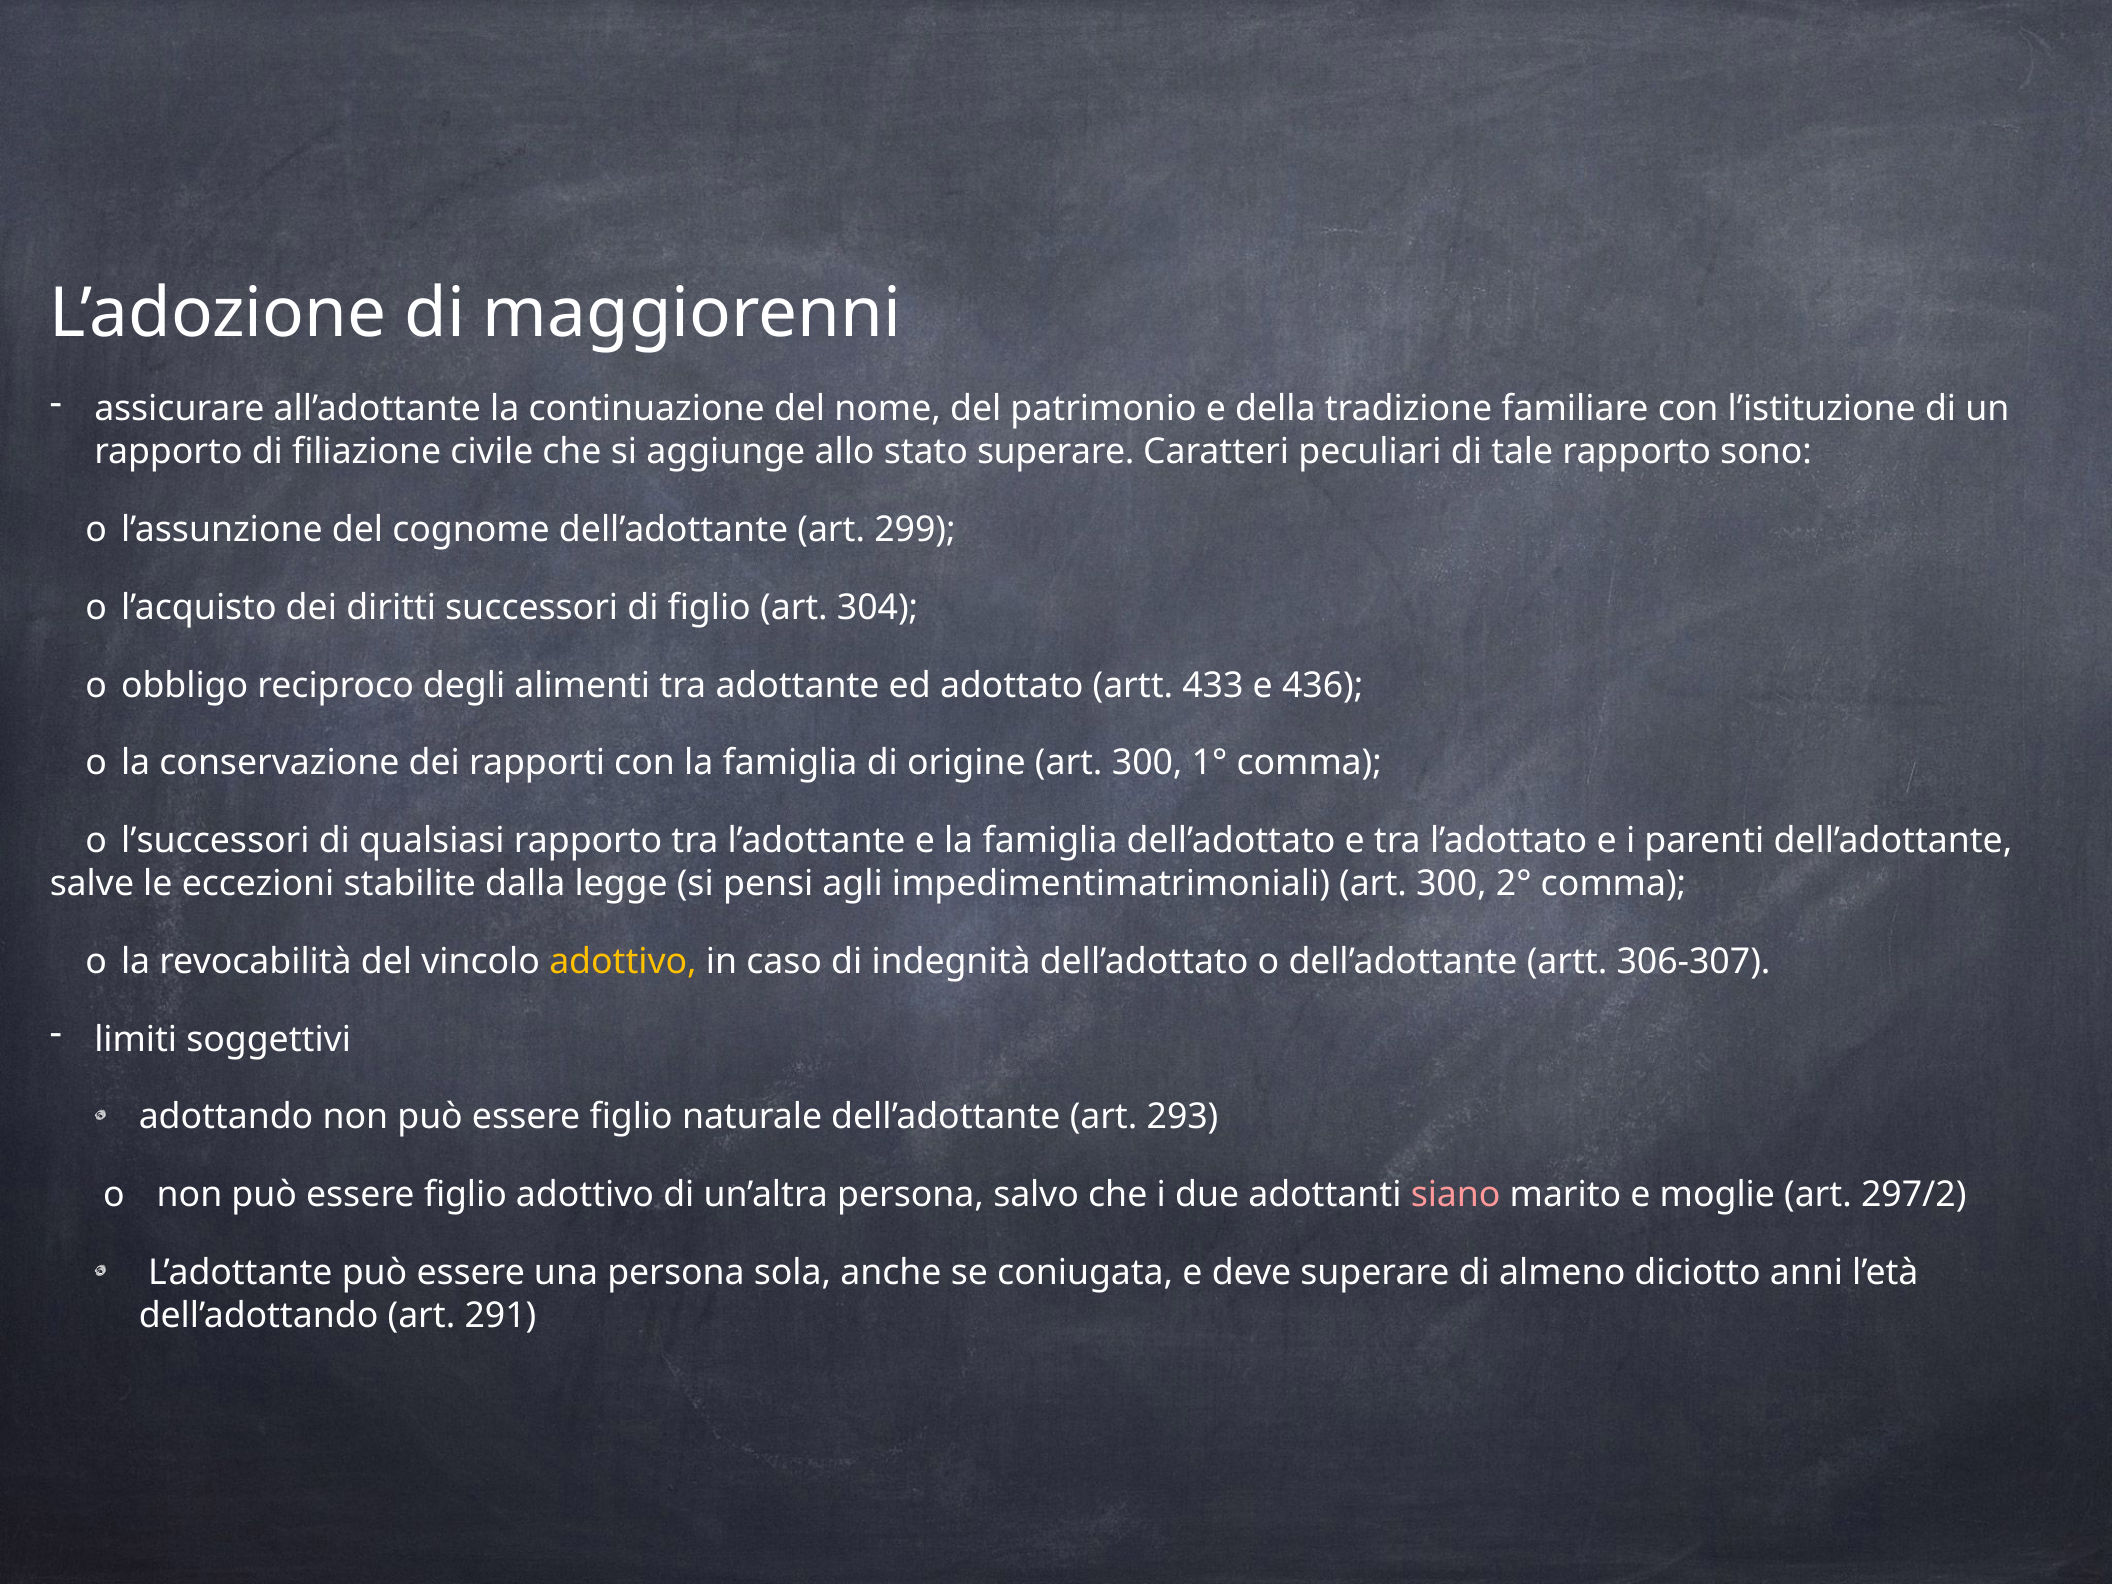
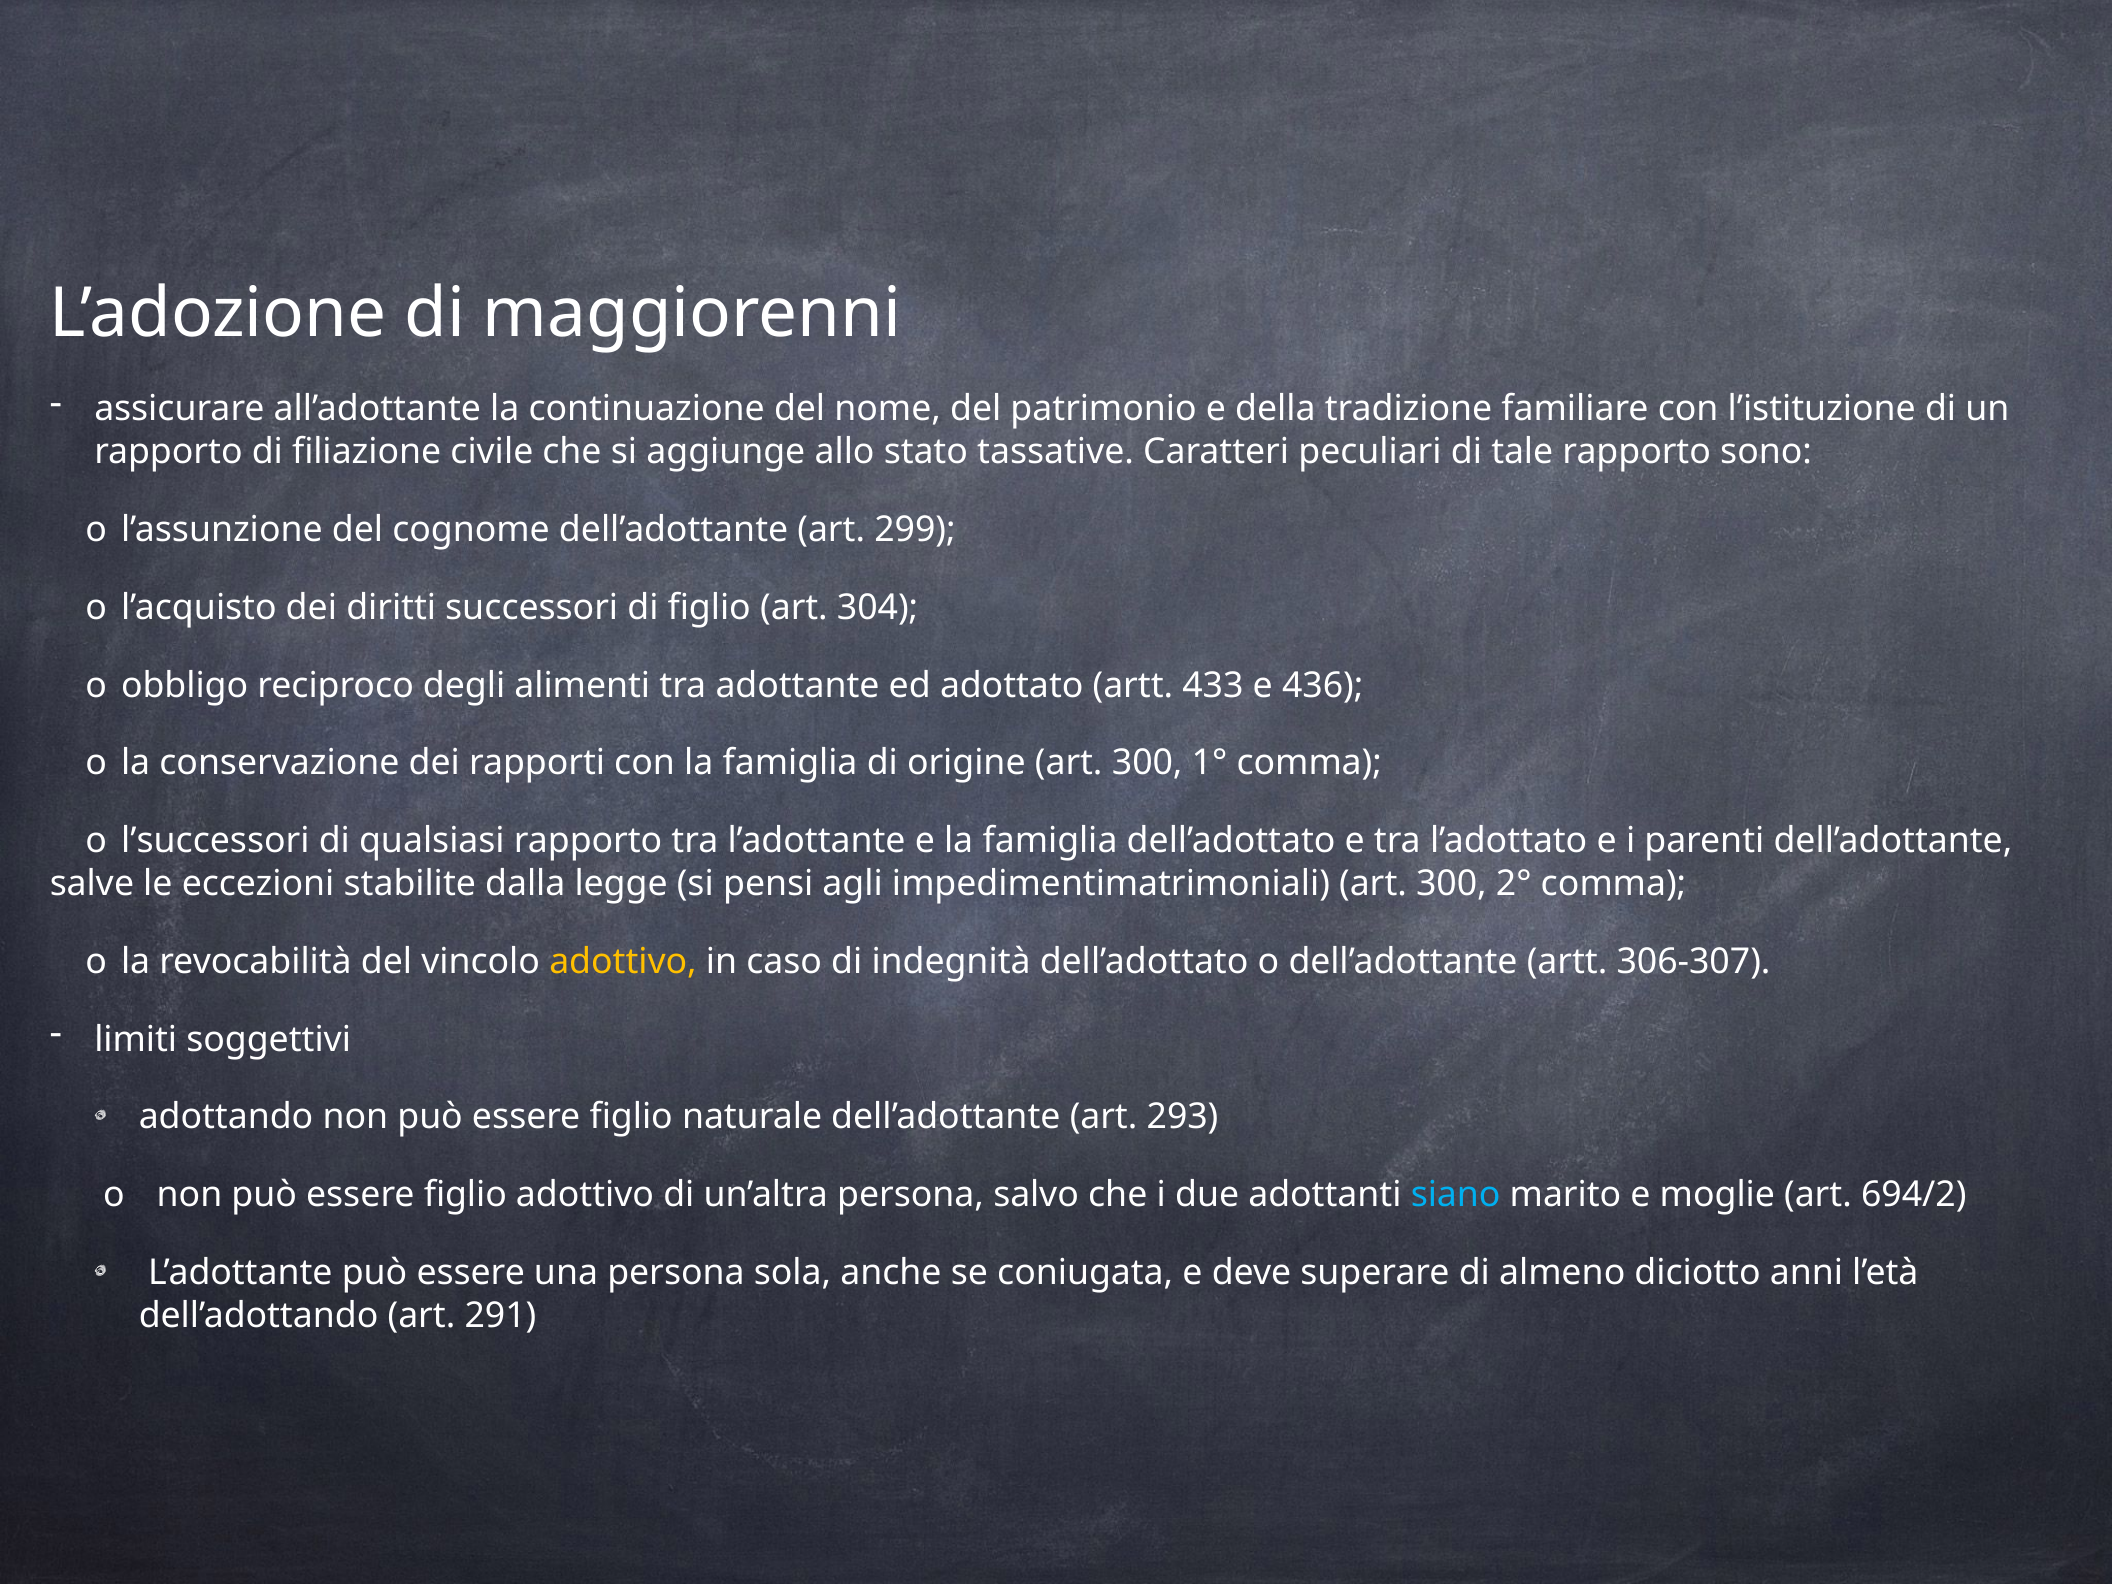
stato superare: superare -> tassative
siano colour: pink -> light blue
297/2: 297/2 -> 694/2
